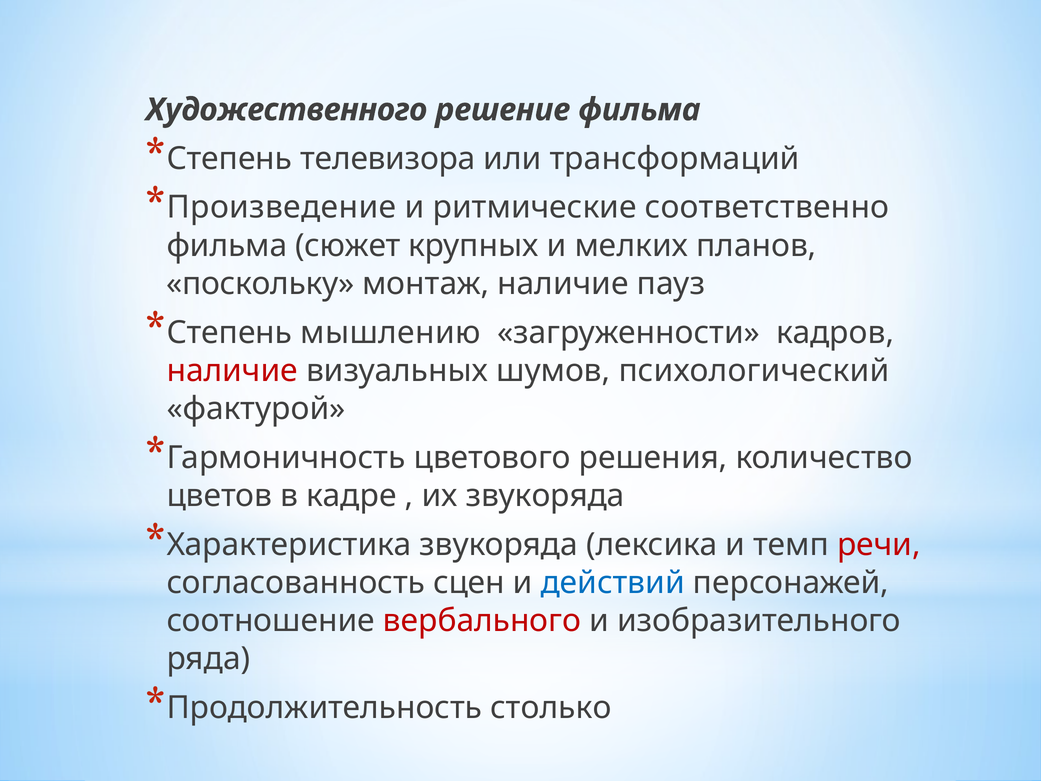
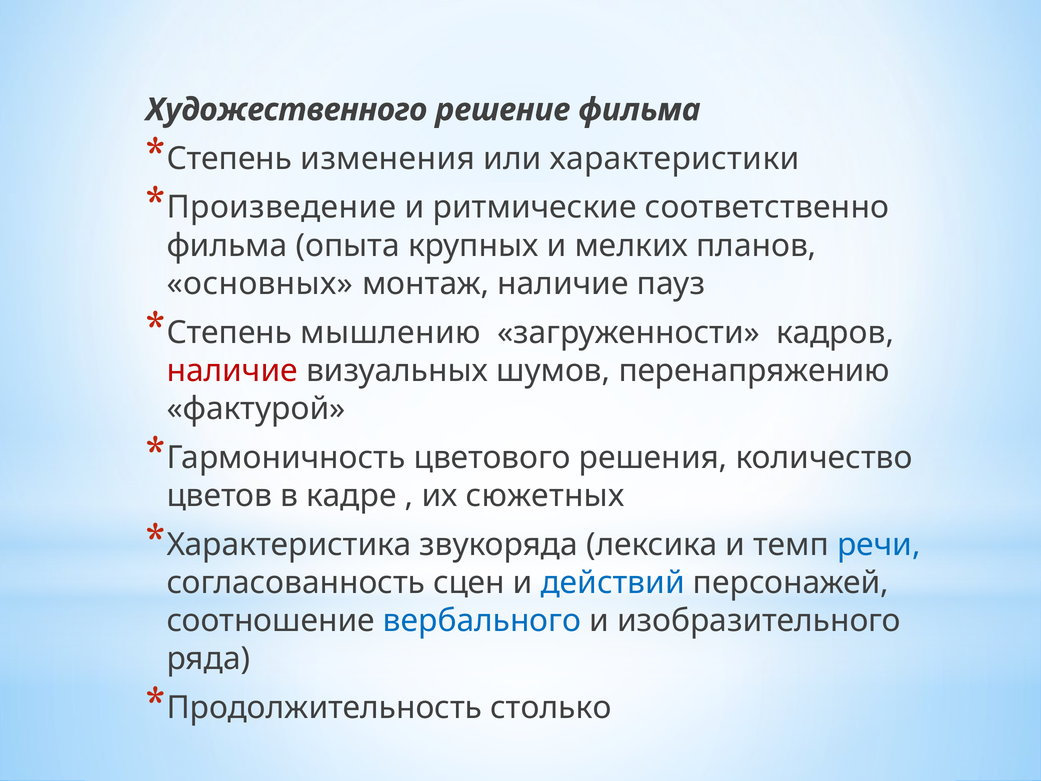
телевизора: телевизора -> изменения
трансформаций: трансформаций -> характеристики
сюжет: сюжет -> опыта
поскольку: поскольку -> основных
психологический: психологический -> перенапряжению
их звукоряда: звукоряда -> сюжетных
речи colour: red -> blue
вербального colour: red -> blue
